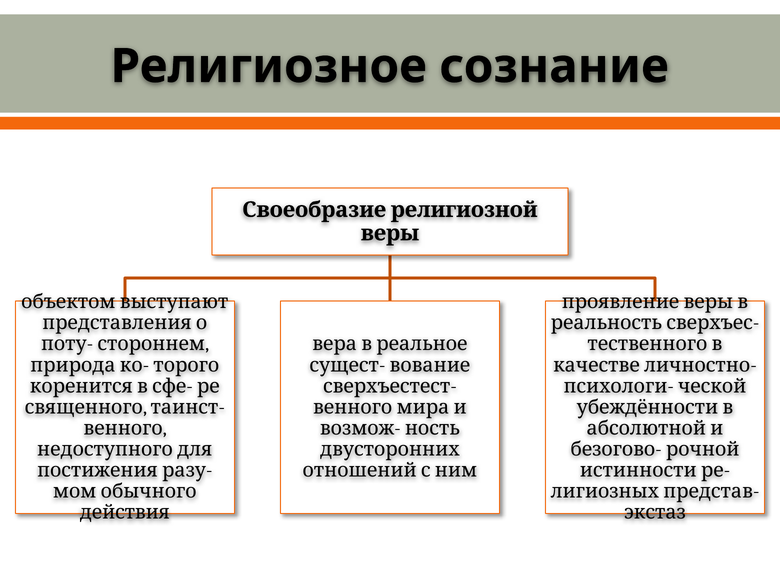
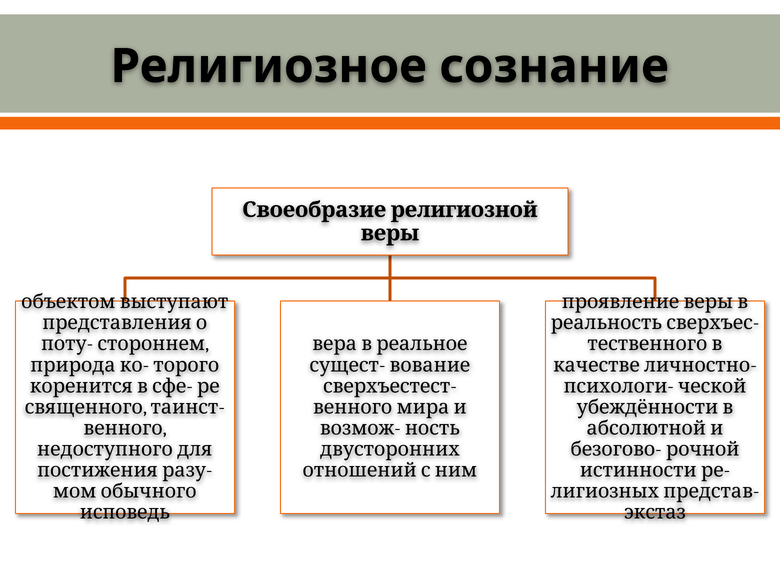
действия: действия -> исповедь
